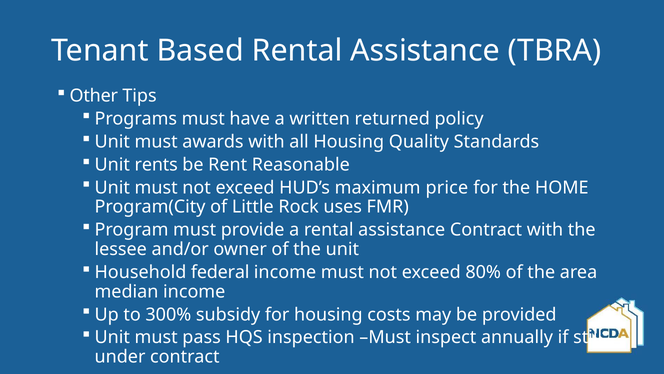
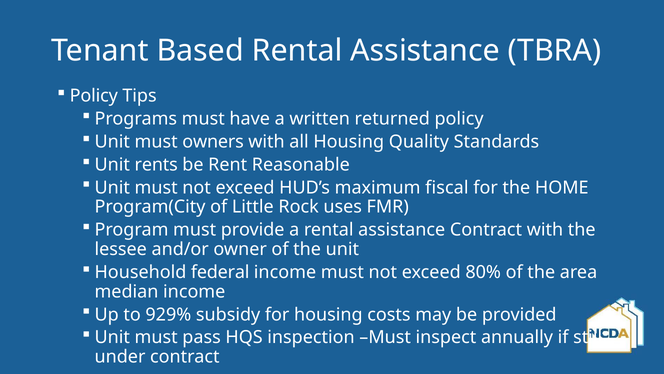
Other at (94, 96): Other -> Policy
awards: awards -> owners
price: price -> fiscal
300%: 300% -> 929%
